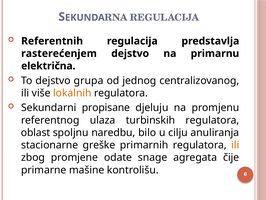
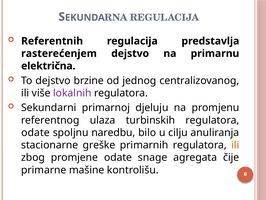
grupa: grupa -> brzine
lokalnih colour: orange -> purple
propisane: propisane -> primarnoj
oblast at (36, 132): oblast -> odate
